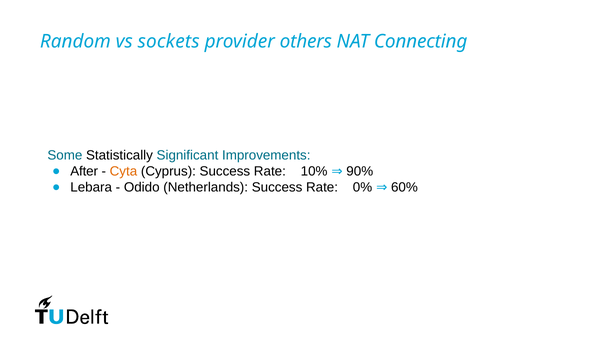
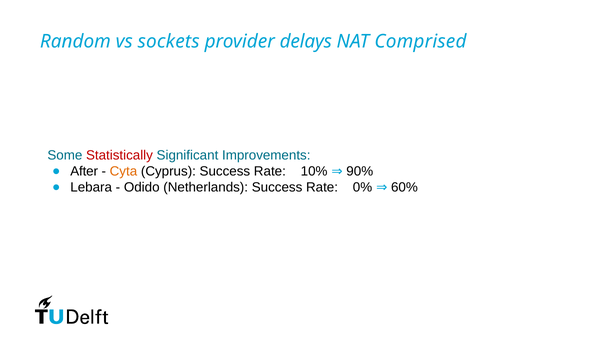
others: others -> delays
Connecting: Connecting -> Comprised
Statistically colour: black -> red
